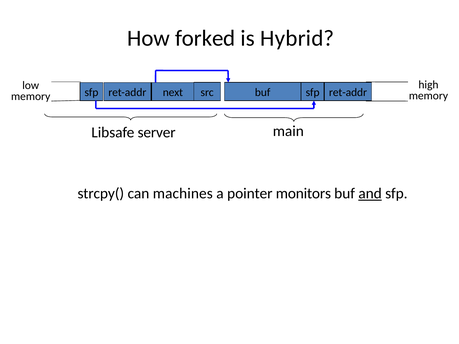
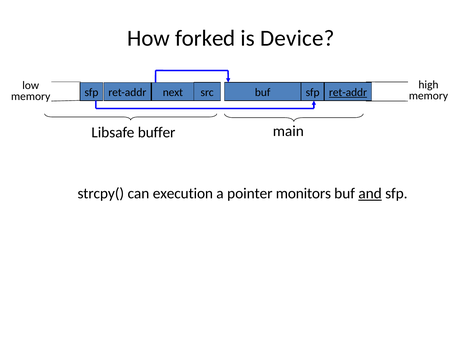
Hybrid: Hybrid -> Device
ret-addr at (348, 92) underline: none -> present
server: server -> buffer
machines: machines -> execution
